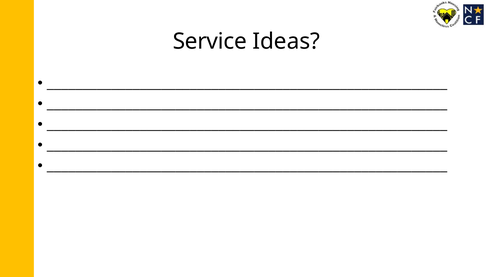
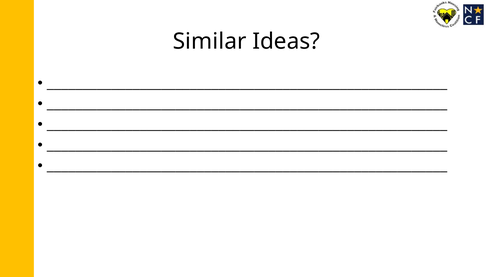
Service: Service -> Similar
